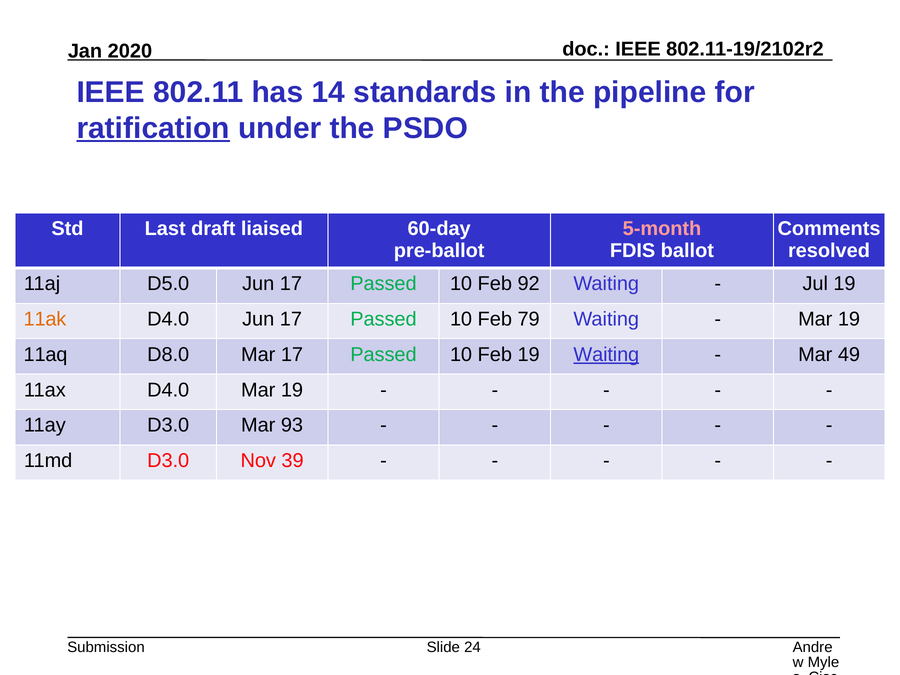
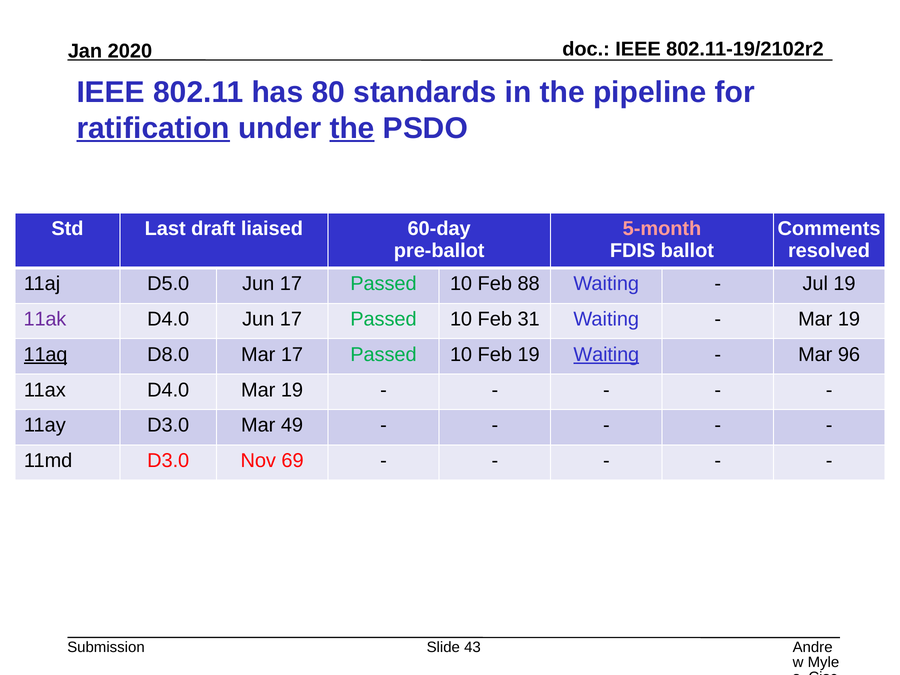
14: 14 -> 80
the at (352, 128) underline: none -> present
92: 92 -> 88
11ak colour: orange -> purple
79: 79 -> 31
11aq underline: none -> present
49: 49 -> 96
93: 93 -> 49
39: 39 -> 69
24: 24 -> 43
